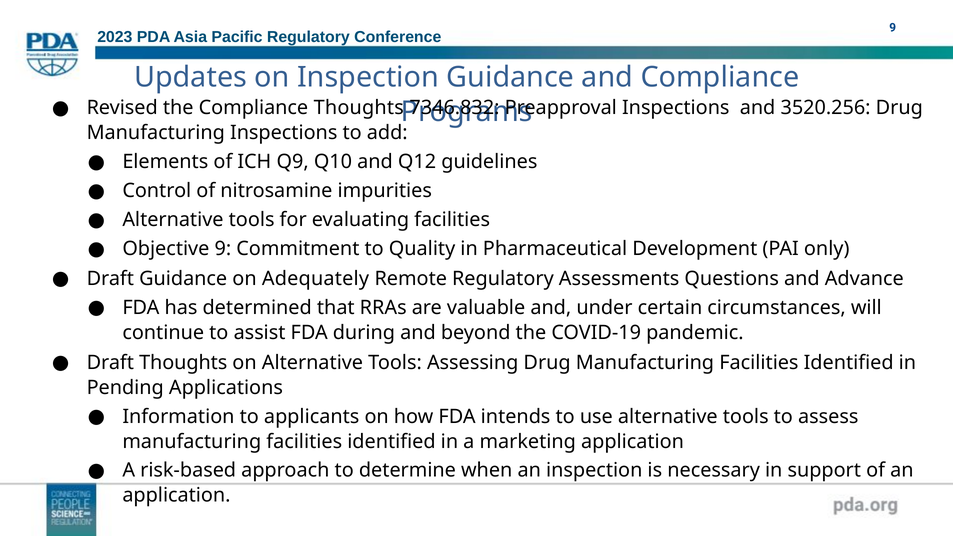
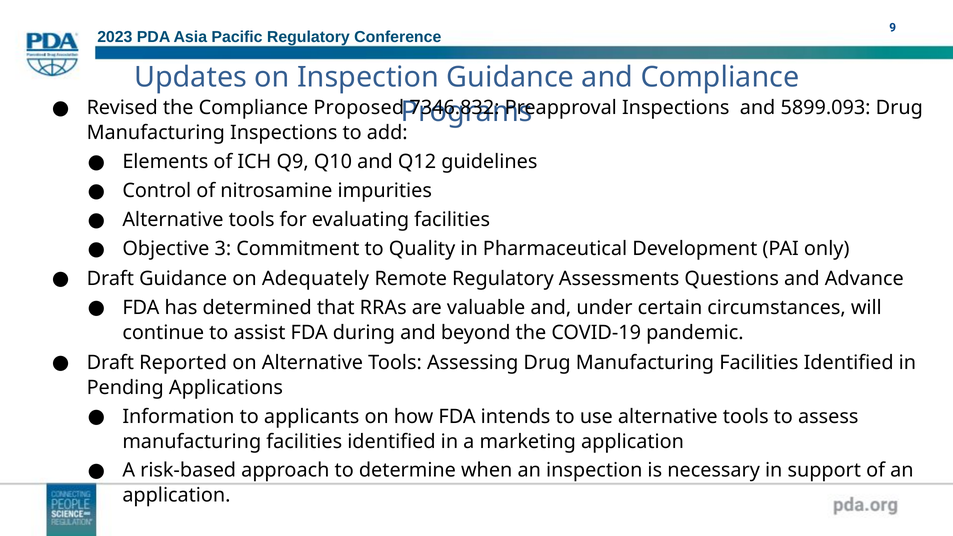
Compliance Thoughts: Thoughts -> Proposed
3520.256: 3520.256 -> 5899.093
Objective 9: 9 -> 3
Draft Thoughts: Thoughts -> Reported
